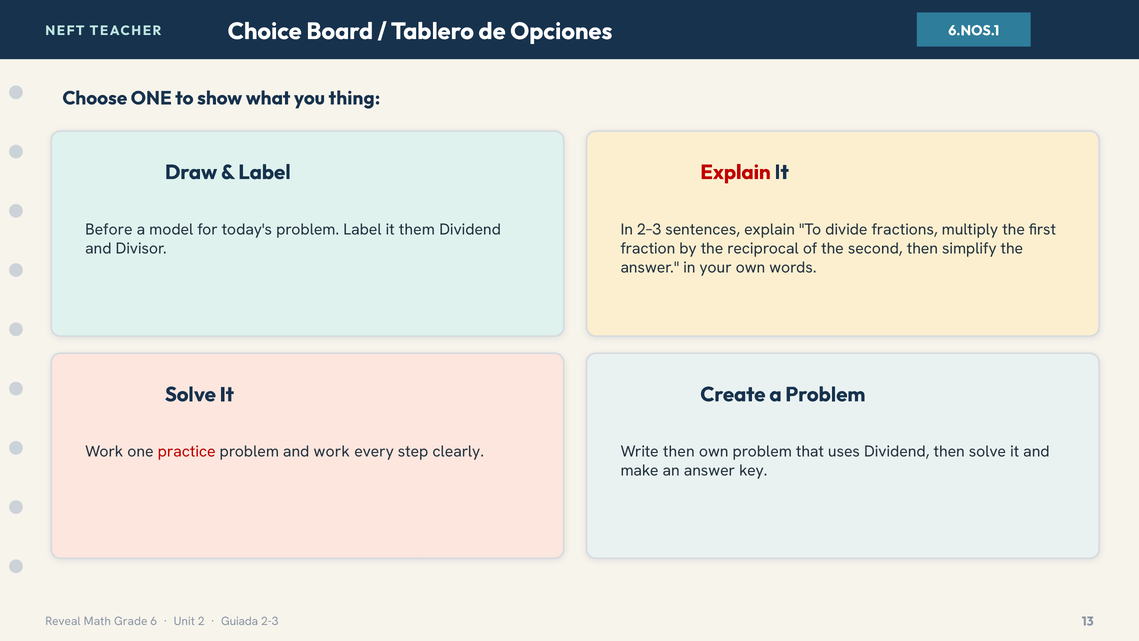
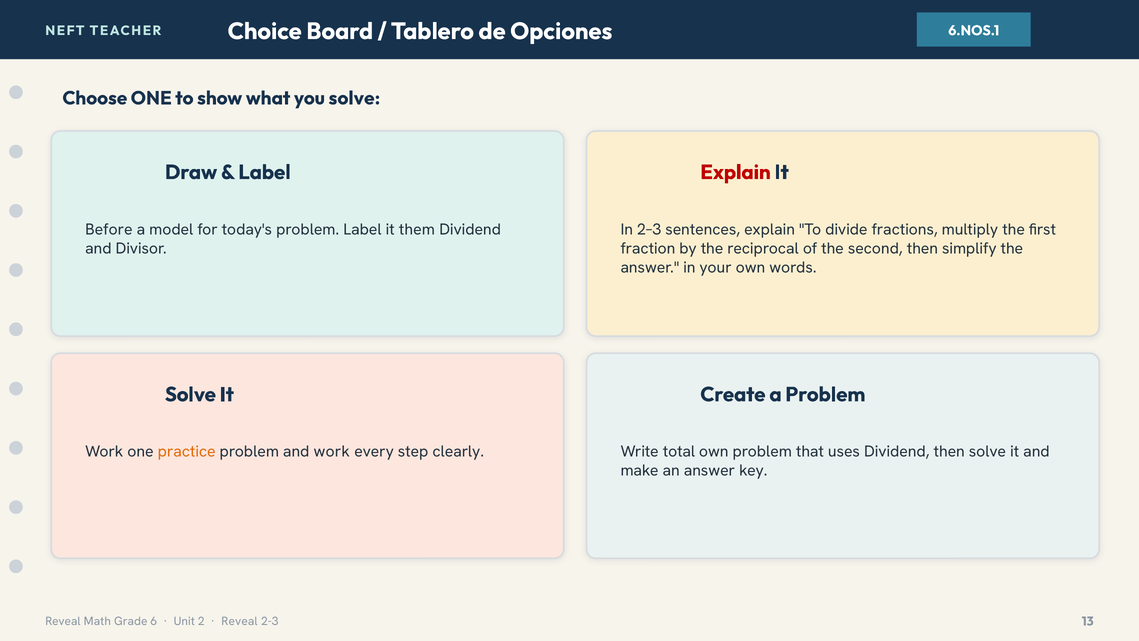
you thing: thing -> solve
practice colour: red -> orange
Write then: then -> total
Guiada at (240, 621): Guiada -> Reveal
